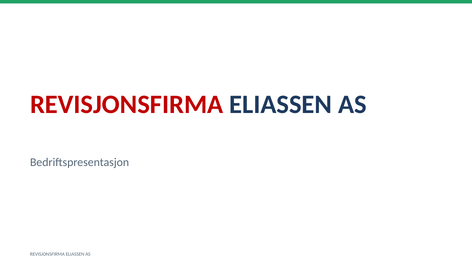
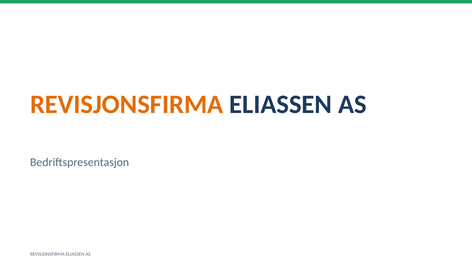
REVISJONSFIRMA at (127, 105) colour: red -> orange
